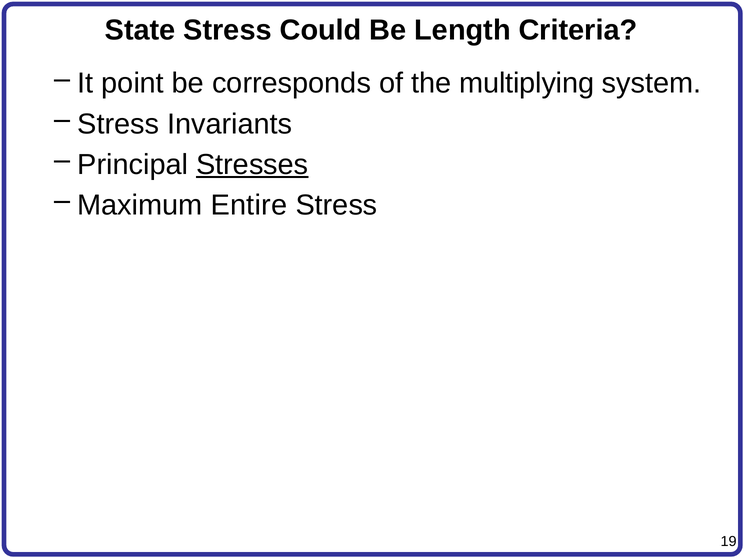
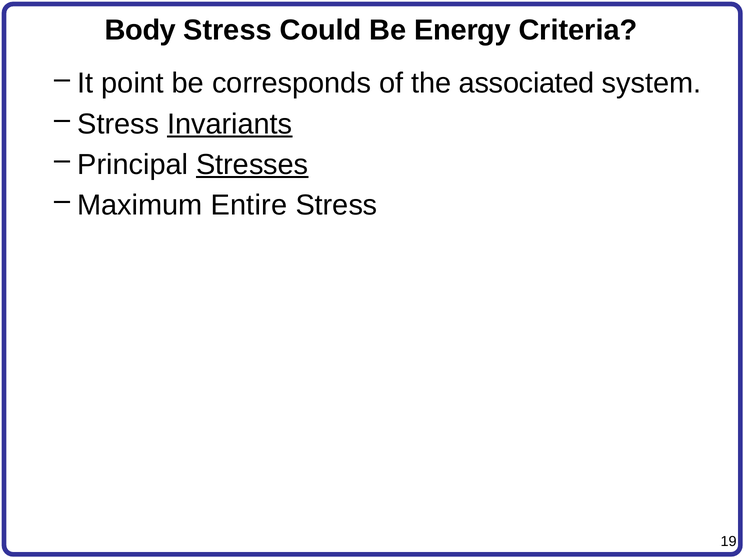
State: State -> Body
Length: Length -> Energy
multiplying: multiplying -> associated
Invariants underline: none -> present
